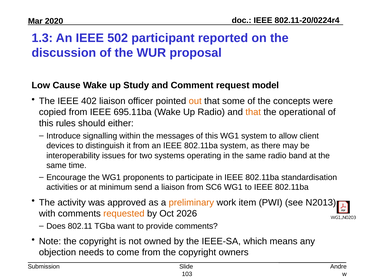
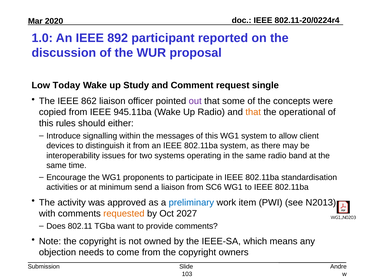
1.3: 1.3 -> 1.0
502: 502 -> 892
Cause: Cause -> Today
model: model -> single
402: 402 -> 862
out colour: orange -> purple
695.11ba: 695.11ba -> 945.11ba
preliminary colour: orange -> blue
2026: 2026 -> 2027
